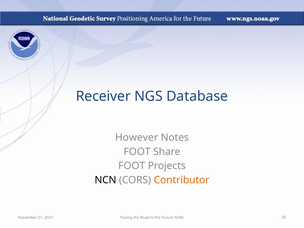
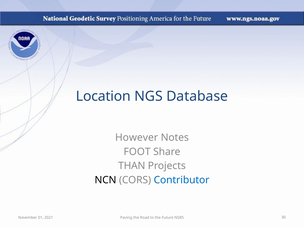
Receiver: Receiver -> Location
FOOT at (132, 166): FOOT -> THAN
Contributor colour: orange -> blue
